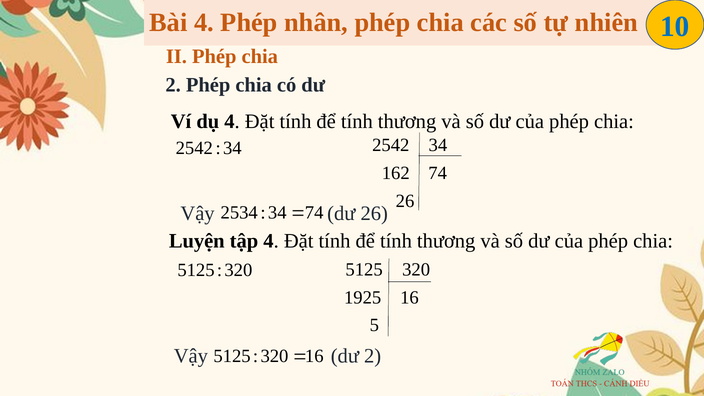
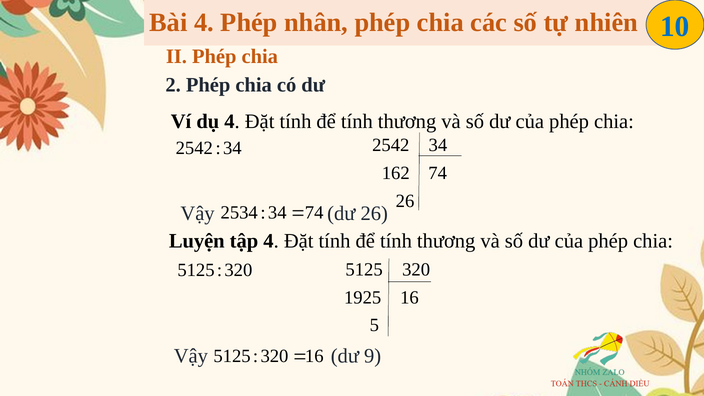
dư 2: 2 -> 9
